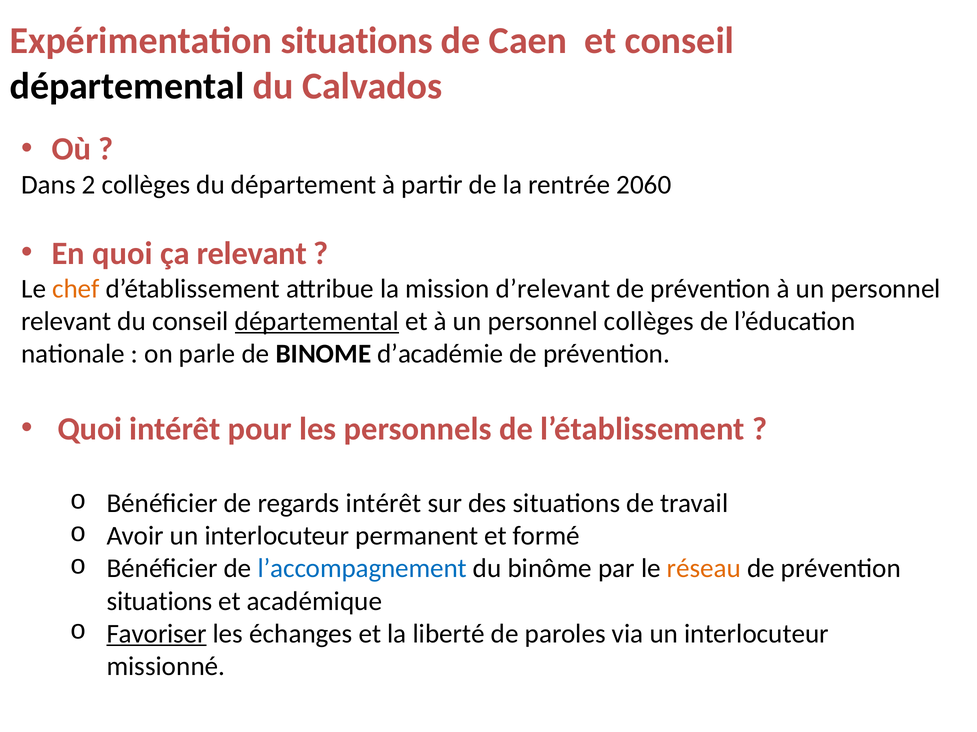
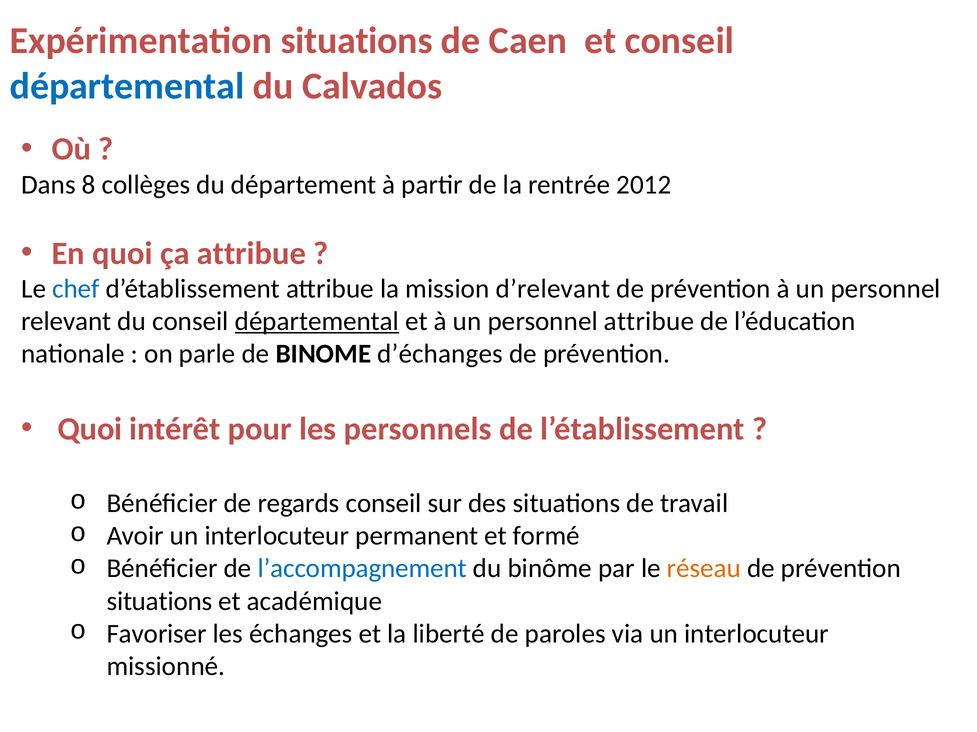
départemental at (127, 86) colour: black -> blue
2: 2 -> 8
2060: 2060 -> 2012
ça relevant: relevant -> attribue
chef colour: orange -> blue
personnel collèges: collèges -> attribue
d’académie: d’académie -> d’échanges
regards intérêt: intérêt -> conseil
Favoriser underline: present -> none
